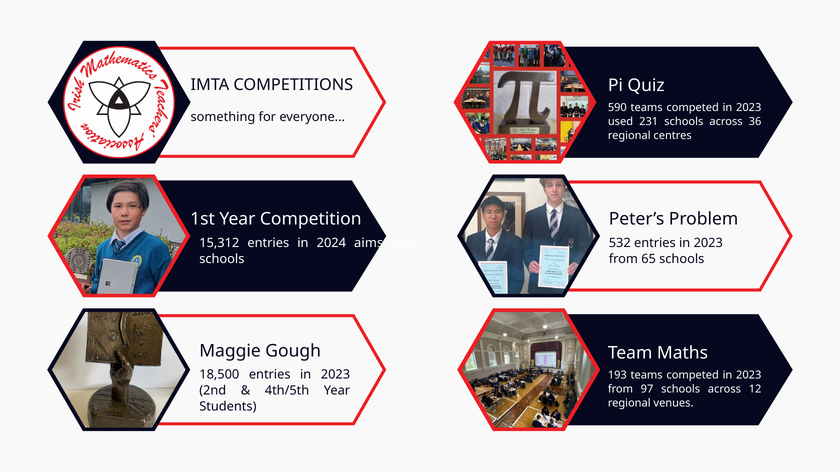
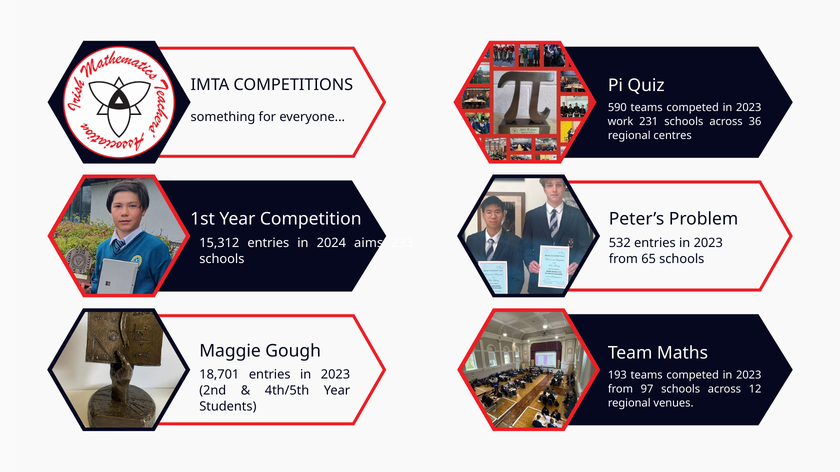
used: used -> work
18,500: 18,500 -> 18,701
